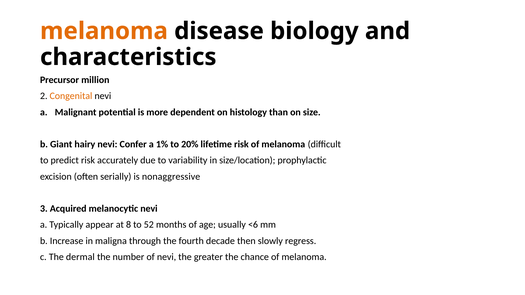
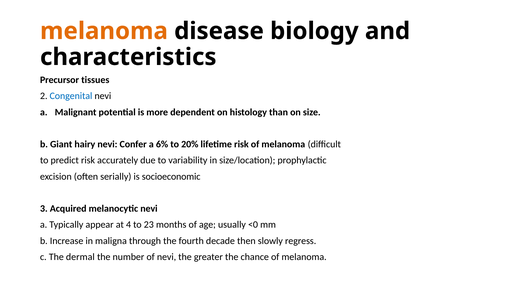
million: million -> tissues
Congenital colour: orange -> blue
1%: 1% -> 6%
nonaggressive: nonaggressive -> socioeconomic
8: 8 -> 4
52: 52 -> 23
<6: <6 -> <0
